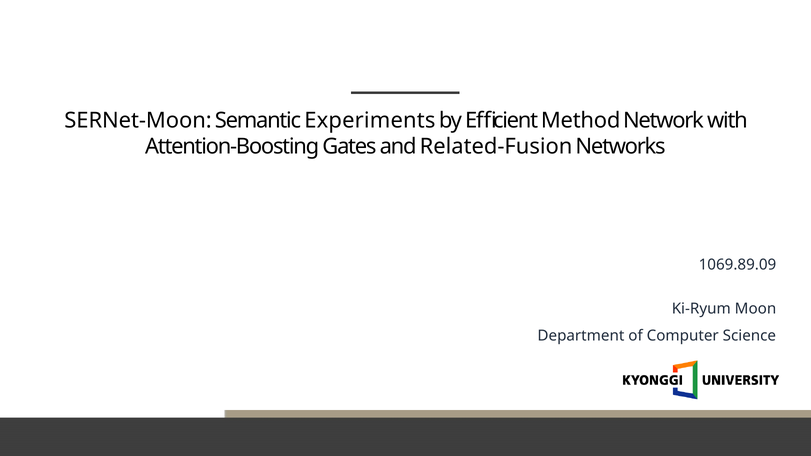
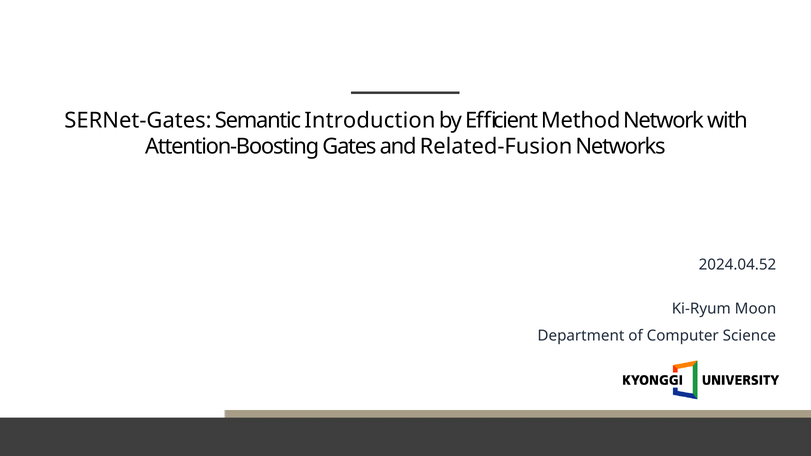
SERNet-Moon: SERNet-Moon -> SERNet-Gates
Experiments: Experiments -> Introduction
1069.89.09: 1069.89.09 -> 2024.04.52
